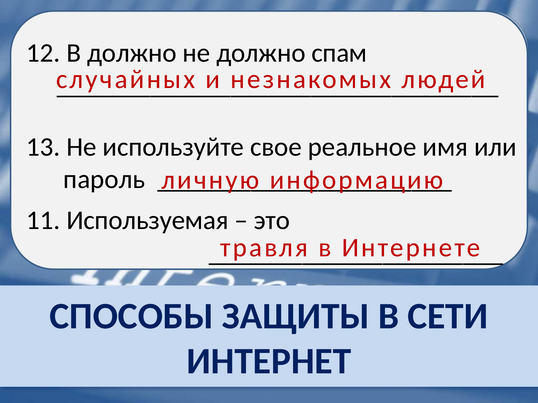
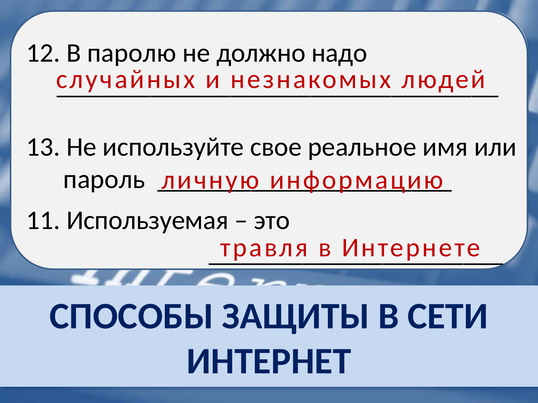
В должно: должно -> паролю
спам: спам -> надо
